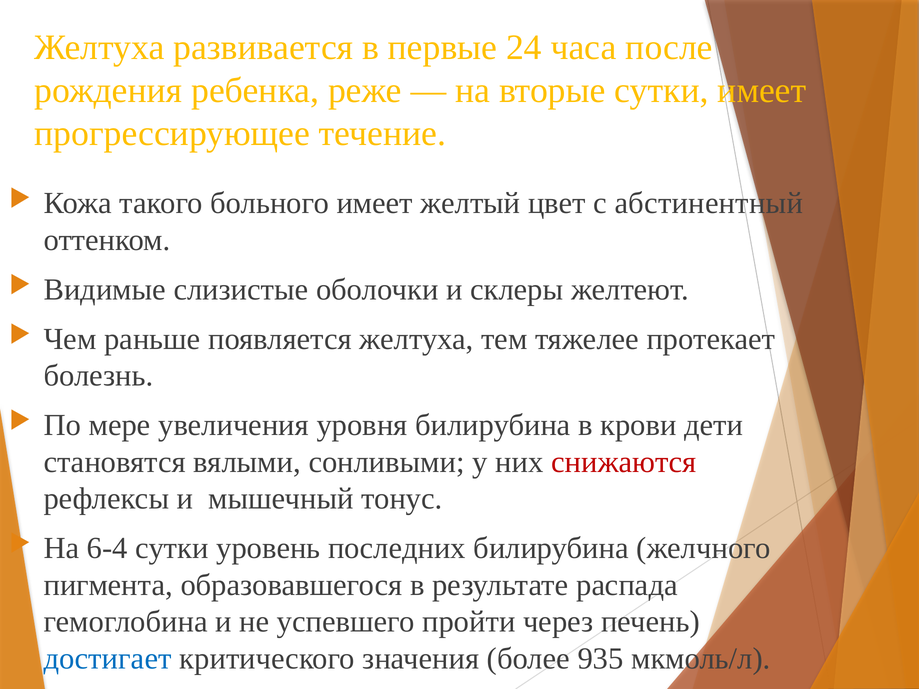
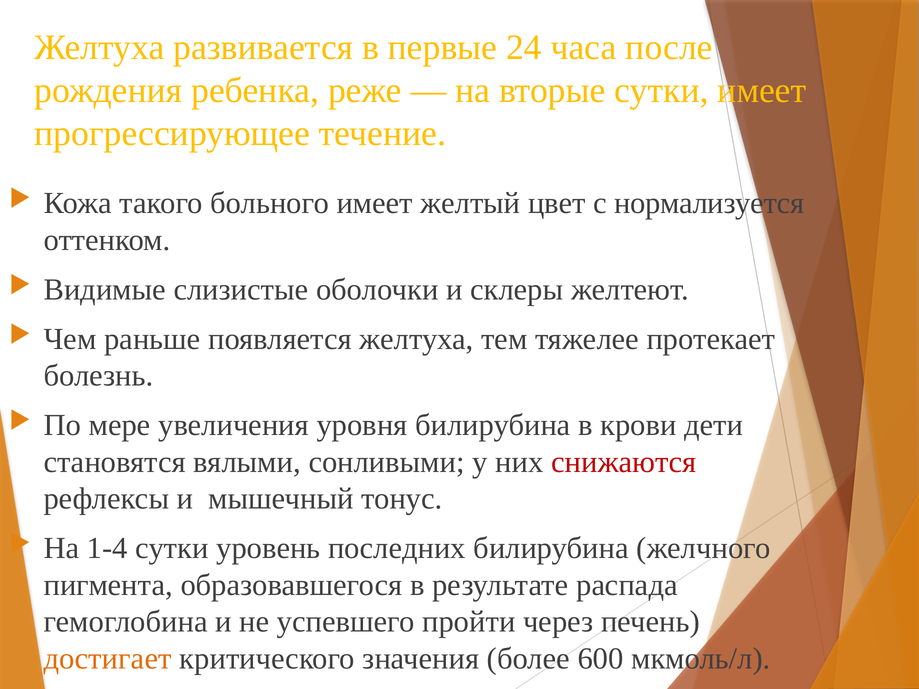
абстинентный: абстинентный -> нормализуется
6-4: 6-4 -> 1-4
достигает colour: blue -> orange
935: 935 -> 600
